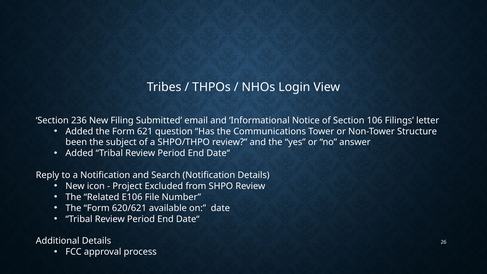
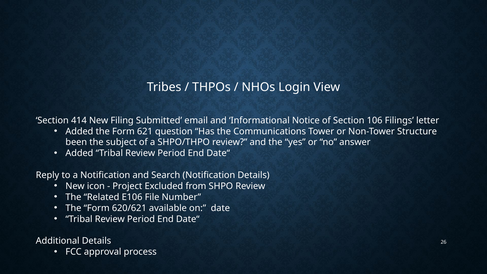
236: 236 -> 414
